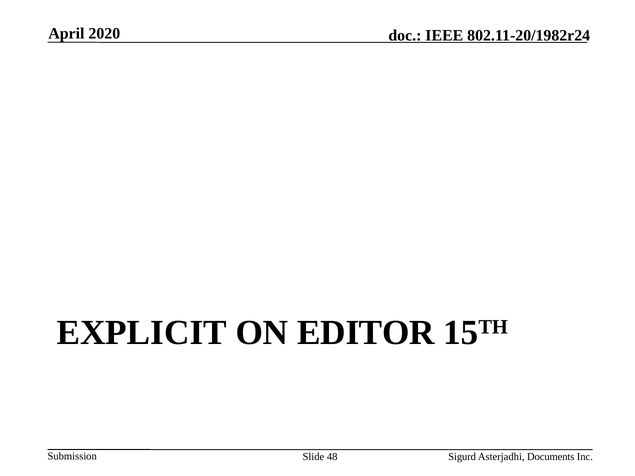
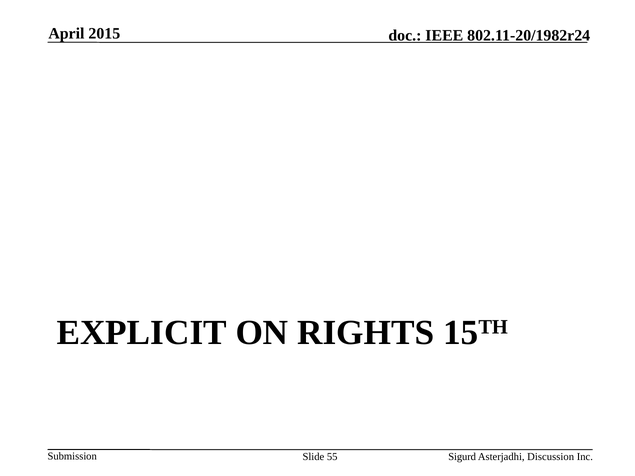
2020: 2020 -> 2015
EDITOR: EDITOR -> RIGHTS
48: 48 -> 55
Documents: Documents -> Discussion
